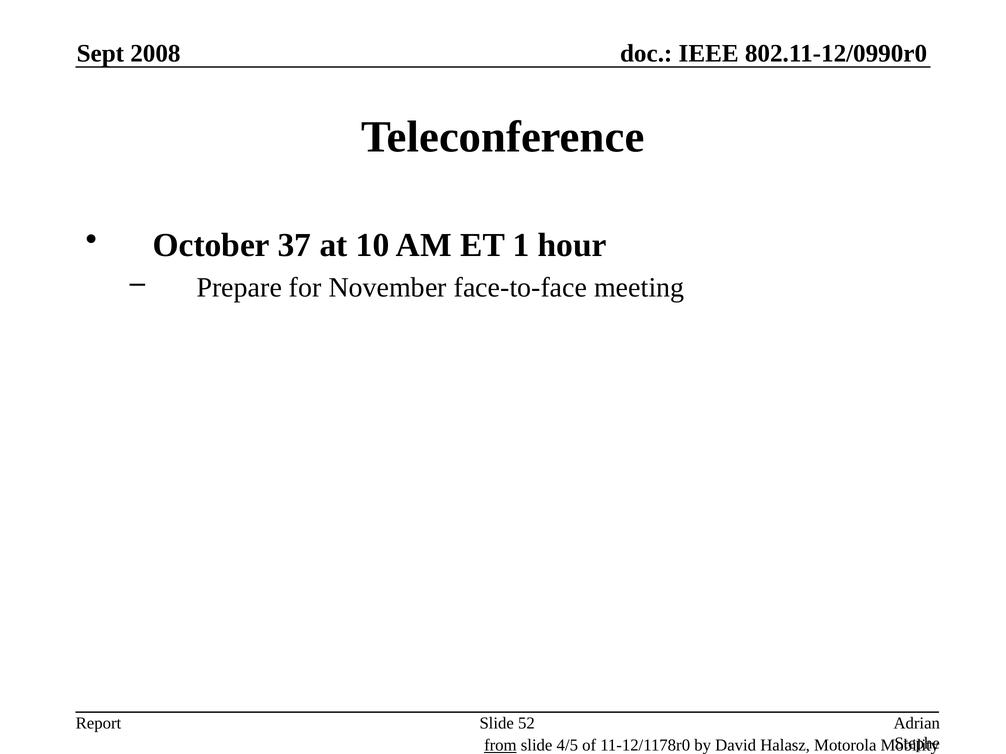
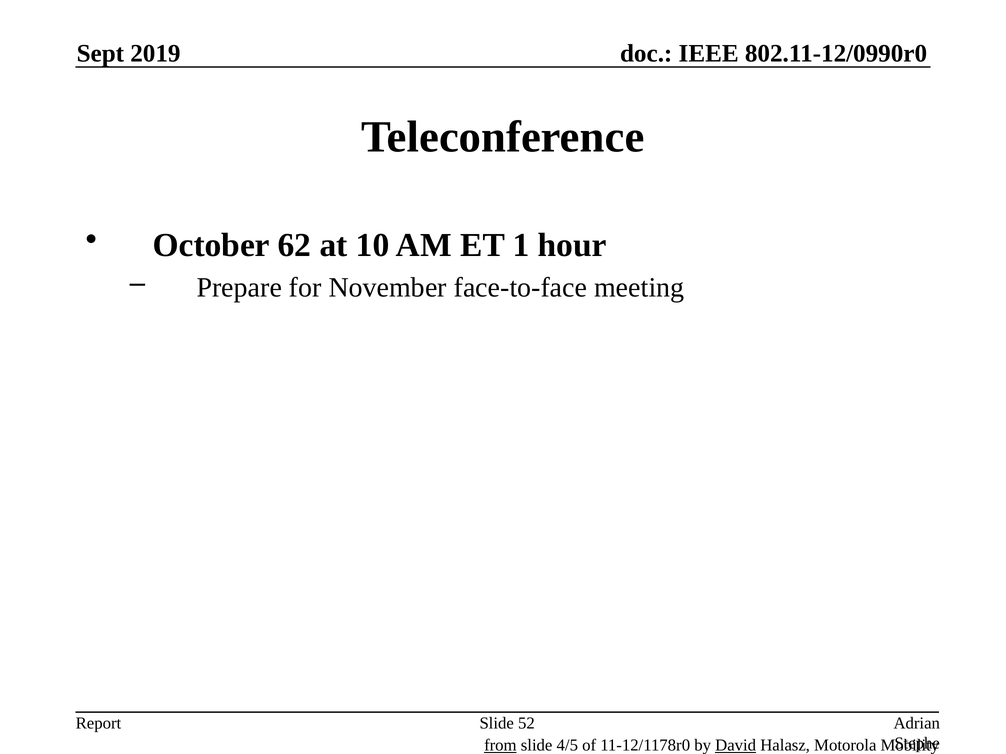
2008: 2008 -> 2019
37: 37 -> 62
David underline: none -> present
